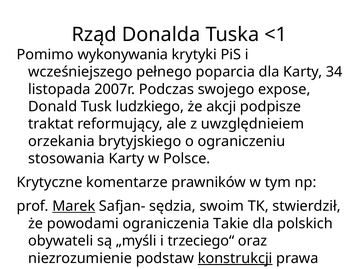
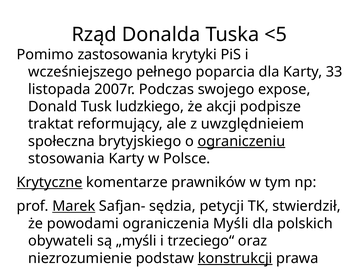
<1: <1 -> <5
wykonywania: wykonywania -> zastosowania
34: 34 -> 33
orzekania: orzekania -> społeczna
ograniczeniu underline: none -> present
Krytyczne underline: none -> present
swoim: swoim -> petycji
Takie: Takie -> Myśli
